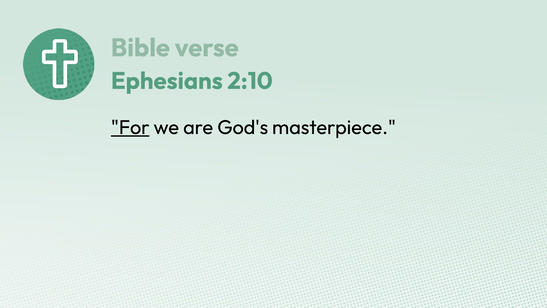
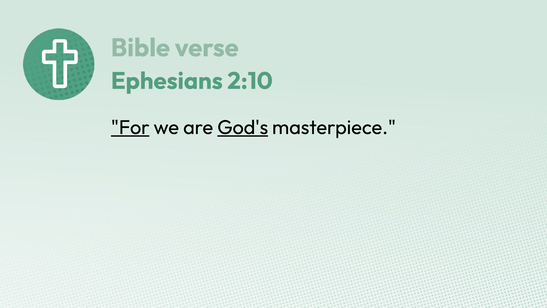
God's underline: none -> present
